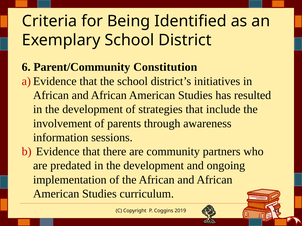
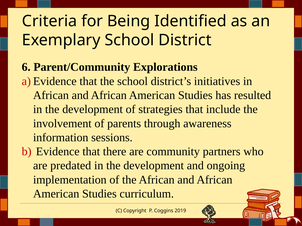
Constitution: Constitution -> Explorations
